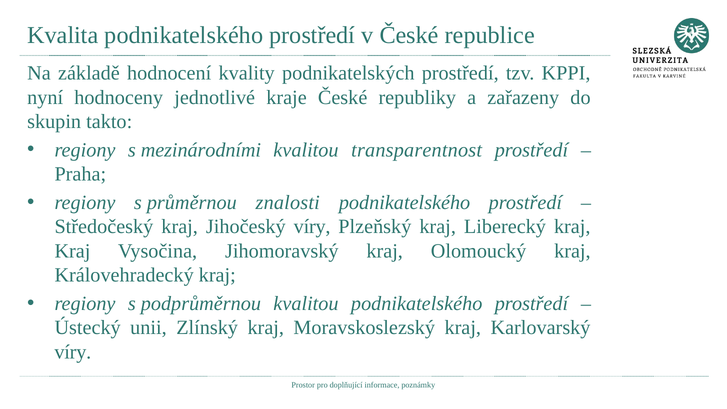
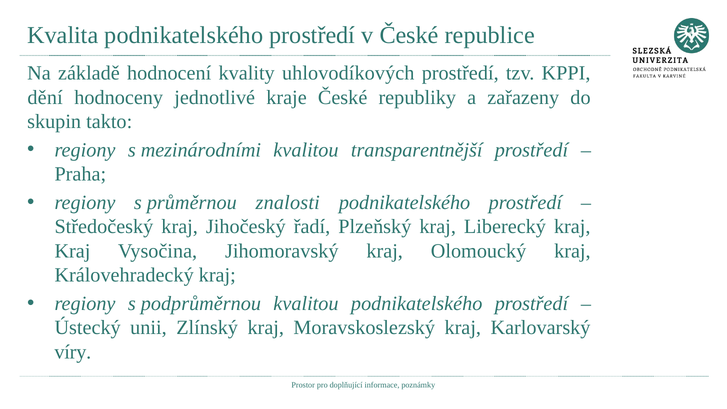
podnikatelských: podnikatelských -> uhlovodíkových
nyní: nyní -> dění
transparentnost: transparentnost -> transparentnější
Jihočeský víry: víry -> řadí
